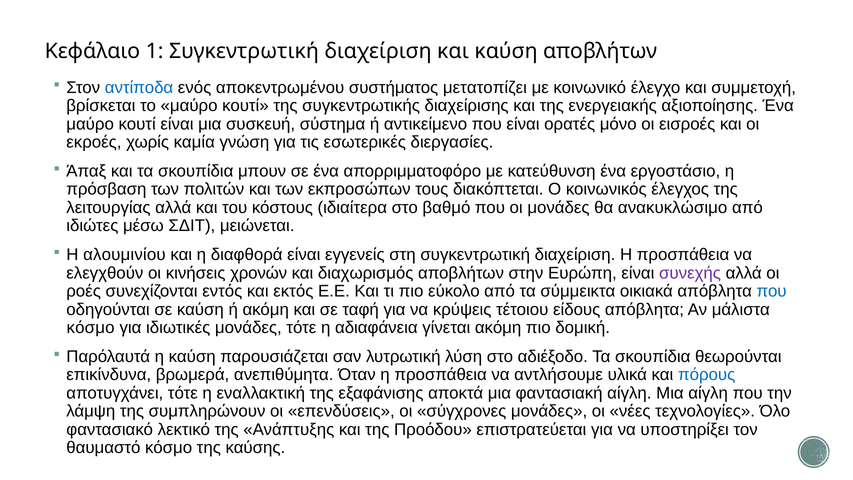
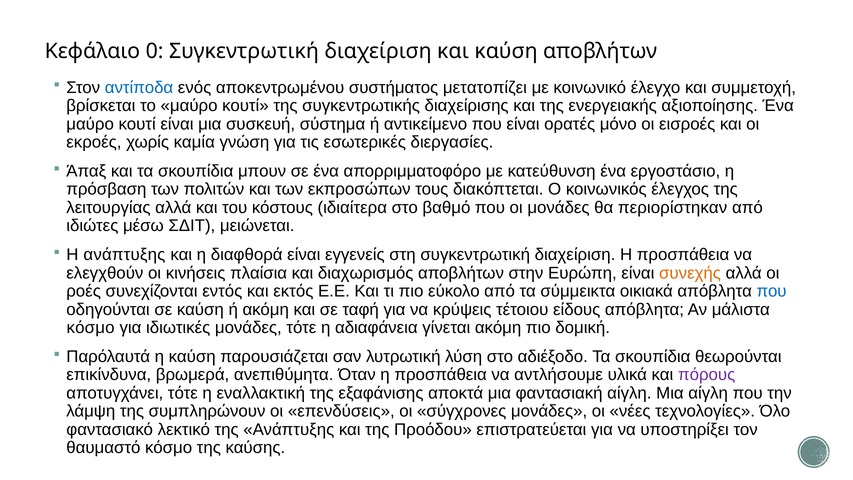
1: 1 -> 0
ανακυκλώσιμο: ανακυκλώσιμο -> περιορίστηκαν
Η αλουμινίου: αλουμινίου -> ανάπτυξης
χρονών: χρονών -> πλαίσια
συνεχής colour: purple -> orange
πόρους colour: blue -> purple
